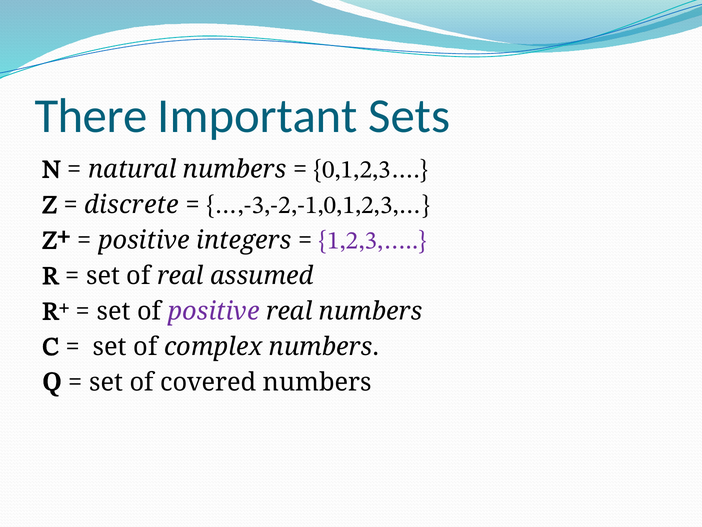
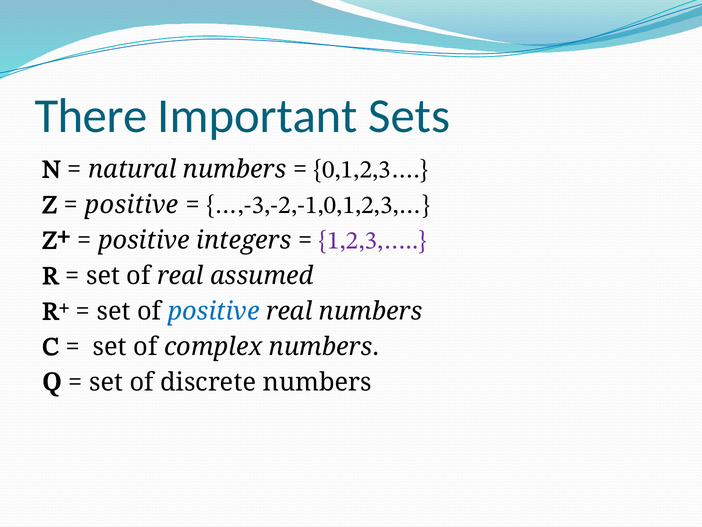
discrete at (132, 204): discrete -> positive
positive at (214, 311) colour: purple -> blue
covered: covered -> discrete
